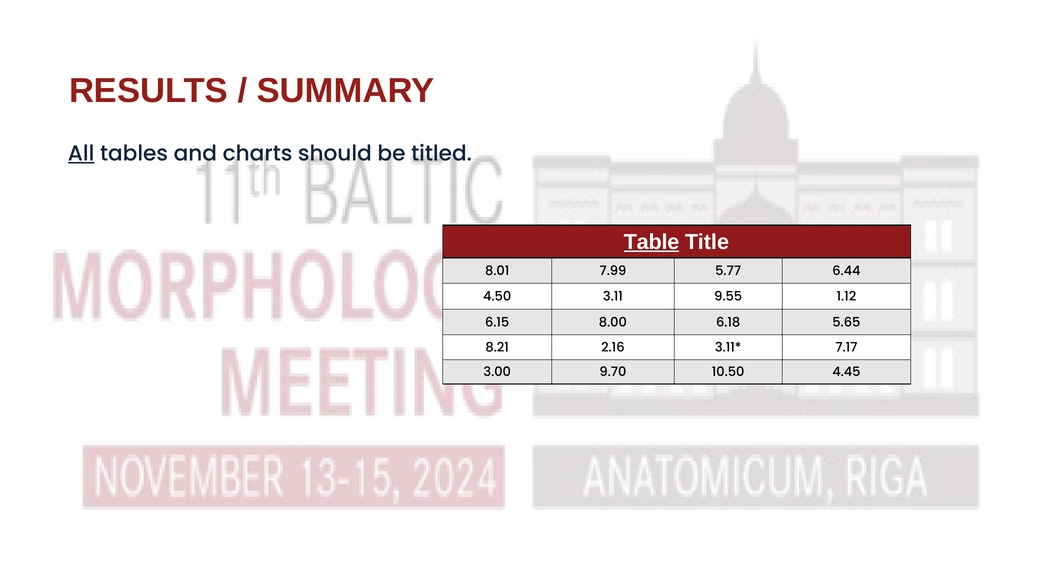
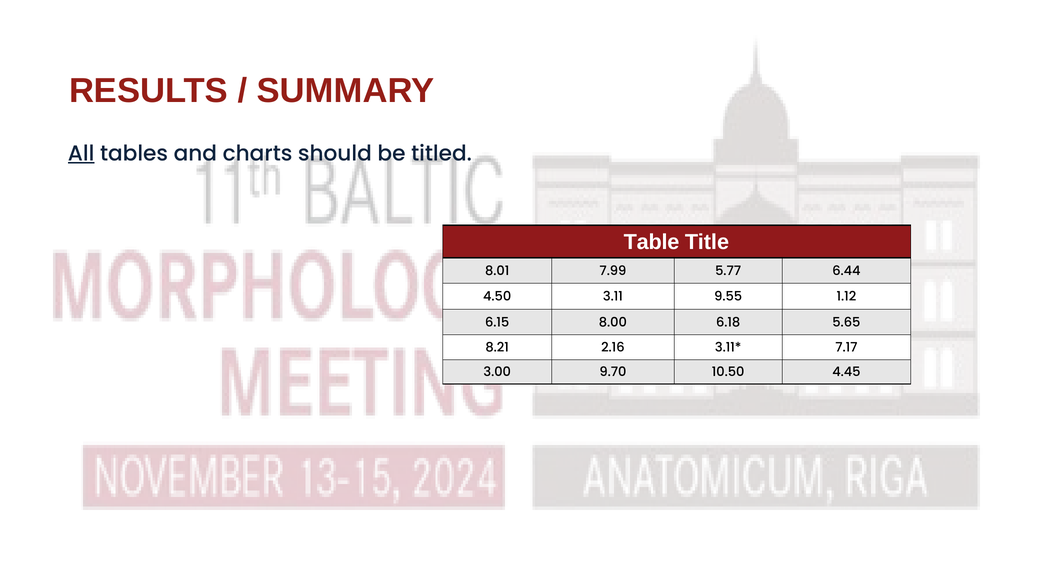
Table underline: present -> none
